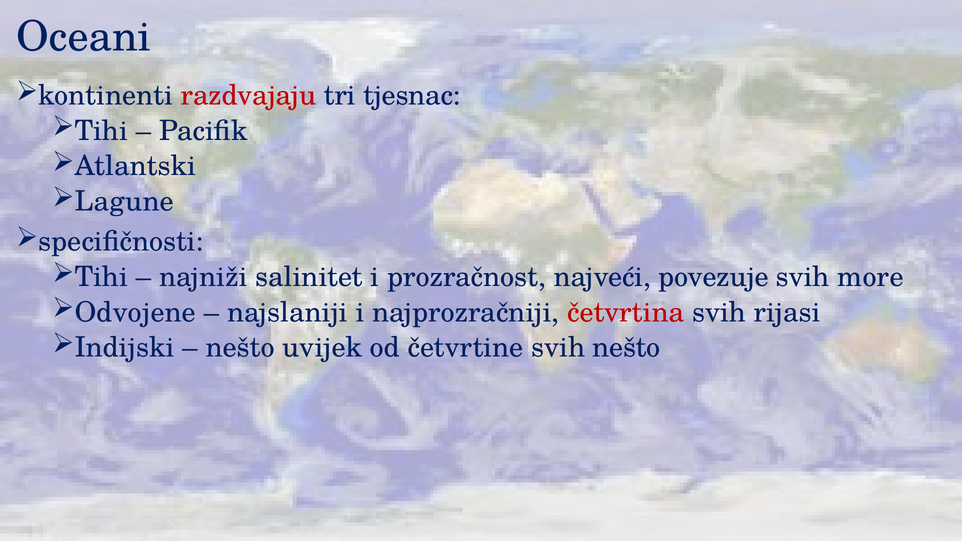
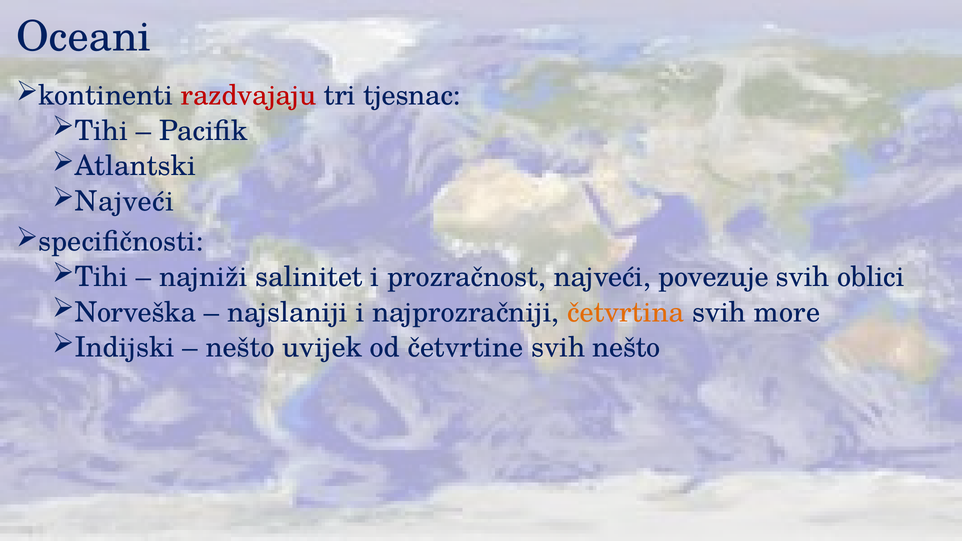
Lagune at (124, 201): Lagune -> Najveći
more: more -> oblici
Odvojene: Odvojene -> Norveška
četvrtina colour: red -> orange
rijasi: rijasi -> more
